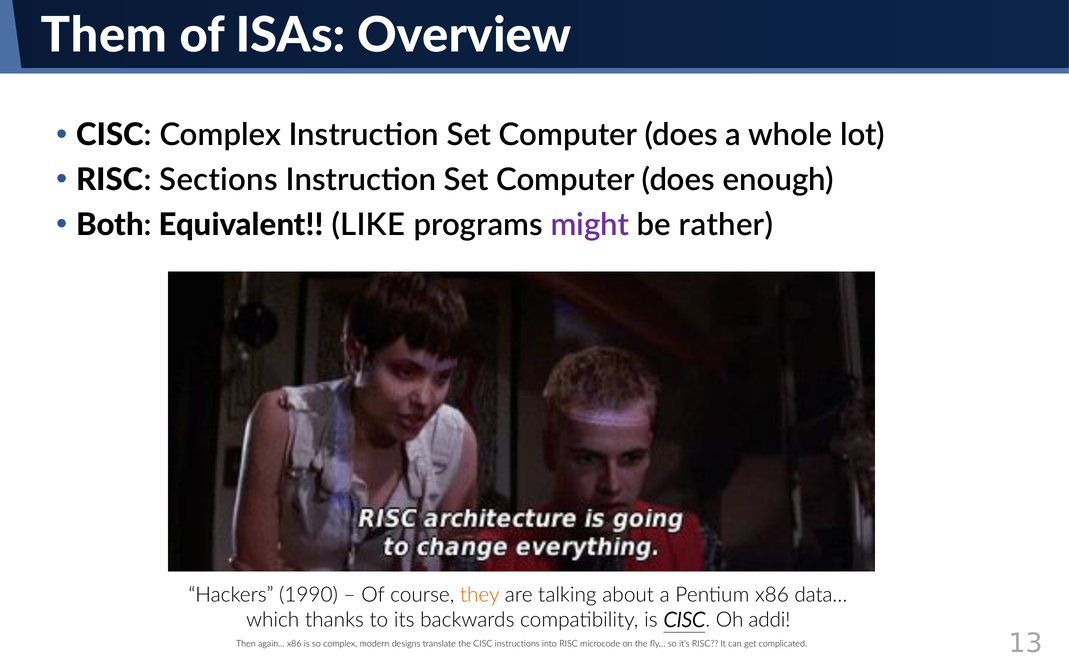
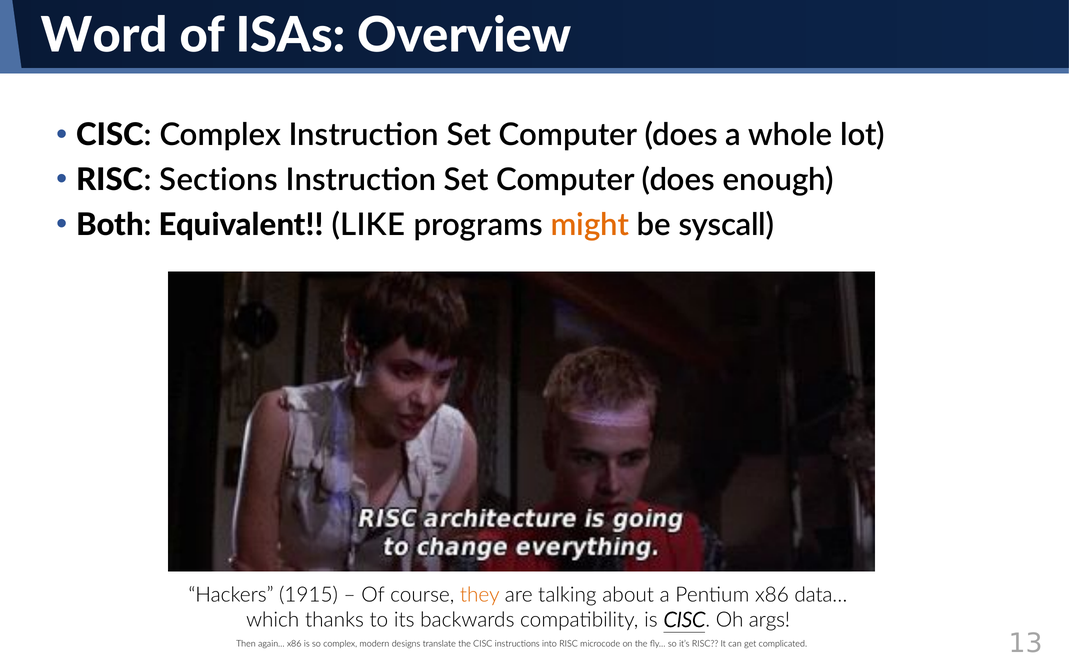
Them: Them -> Word
might colour: purple -> orange
rather: rather -> syscall
1990: 1990 -> 1915
addi: addi -> args
